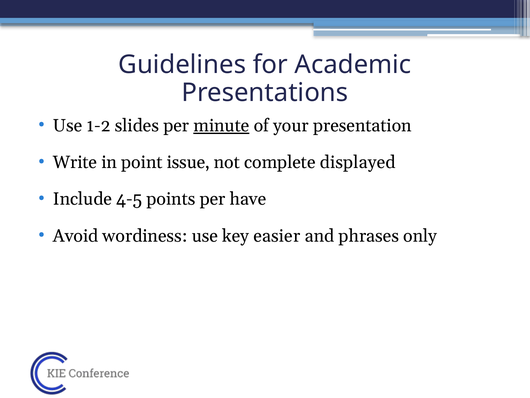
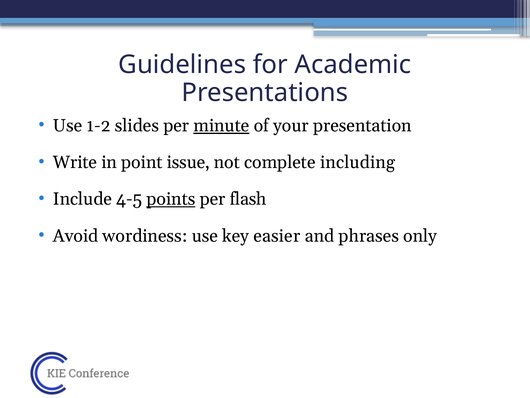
displayed: displayed -> including
points underline: none -> present
have: have -> flash
